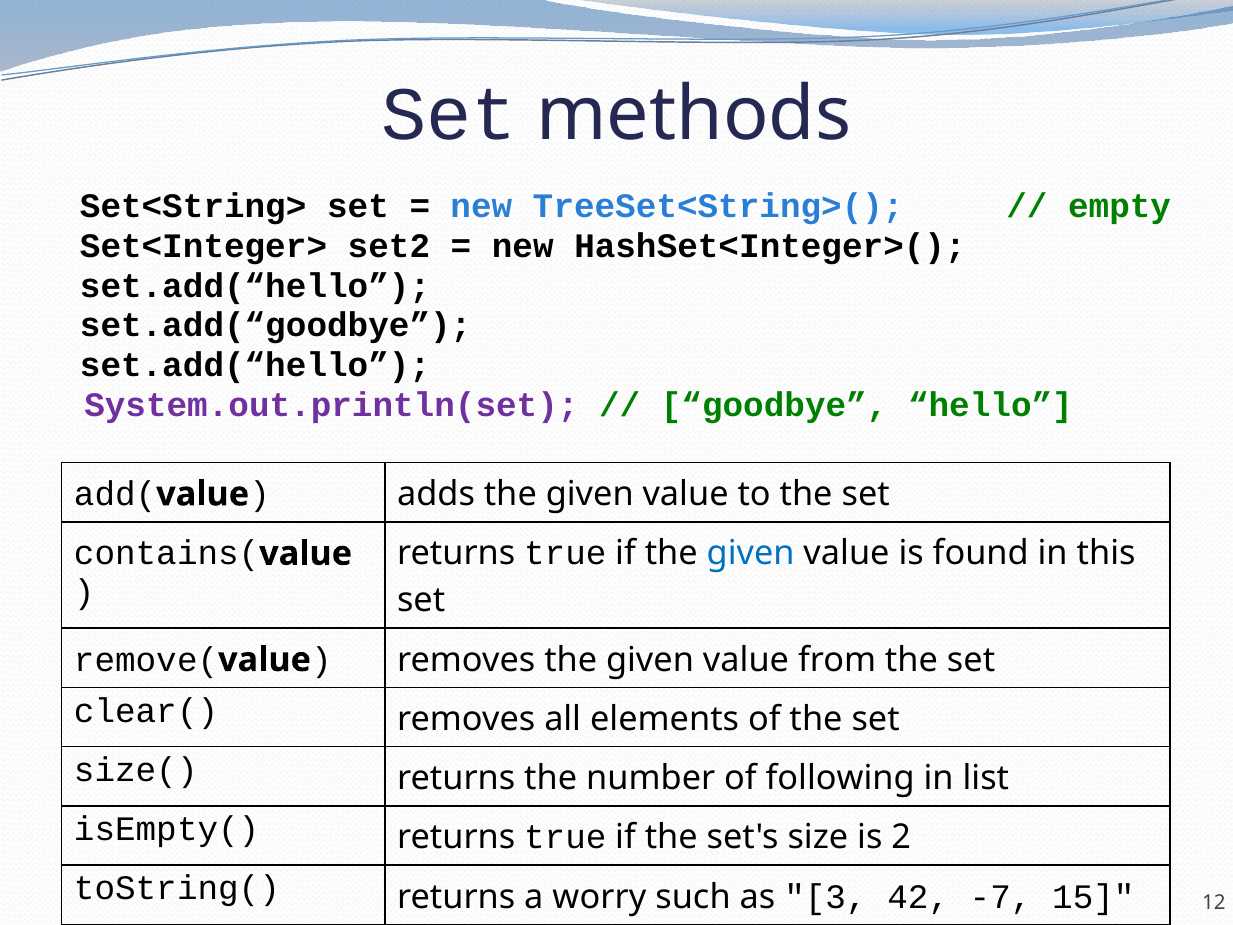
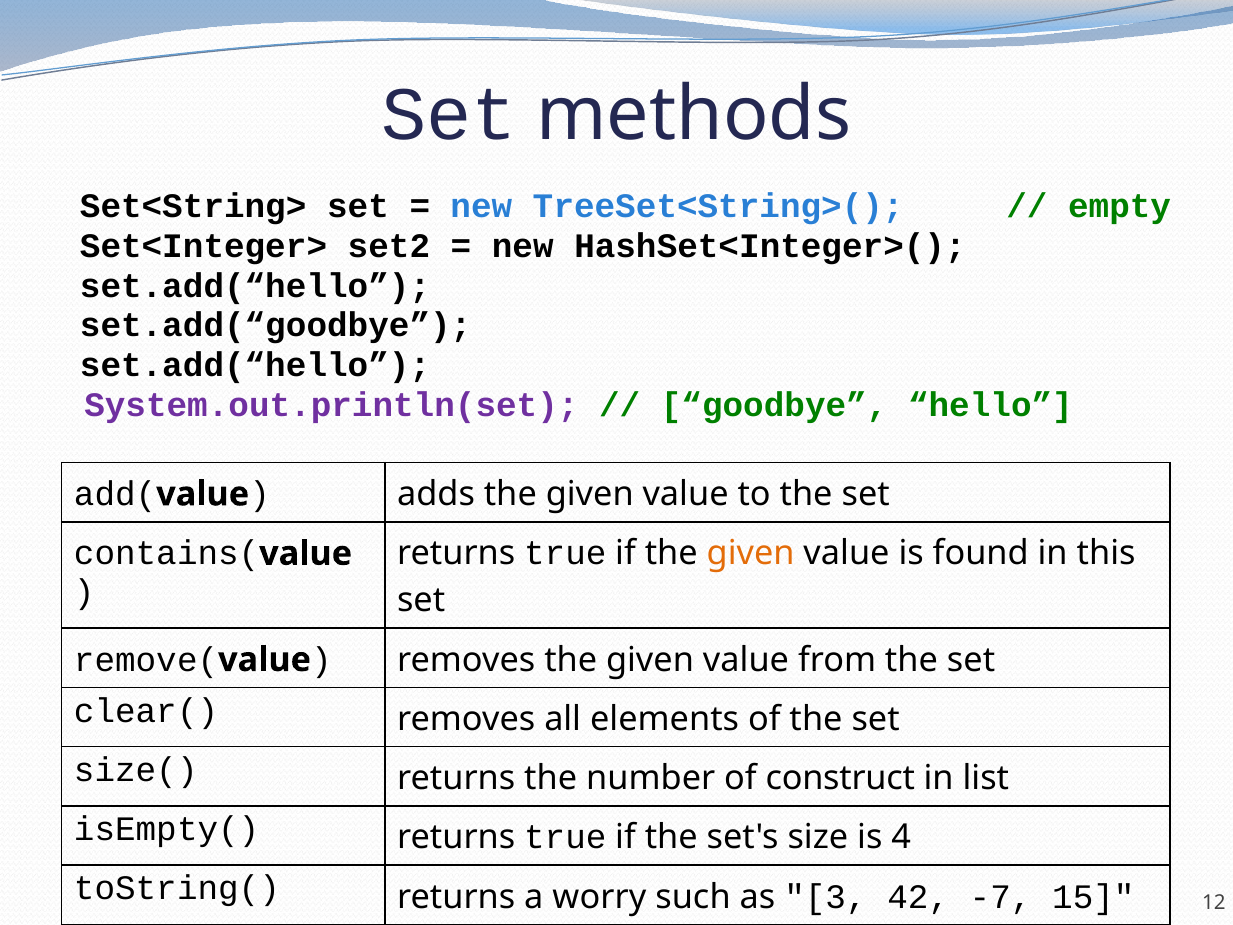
given at (751, 553) colour: blue -> orange
following: following -> construct
2: 2 -> 4
